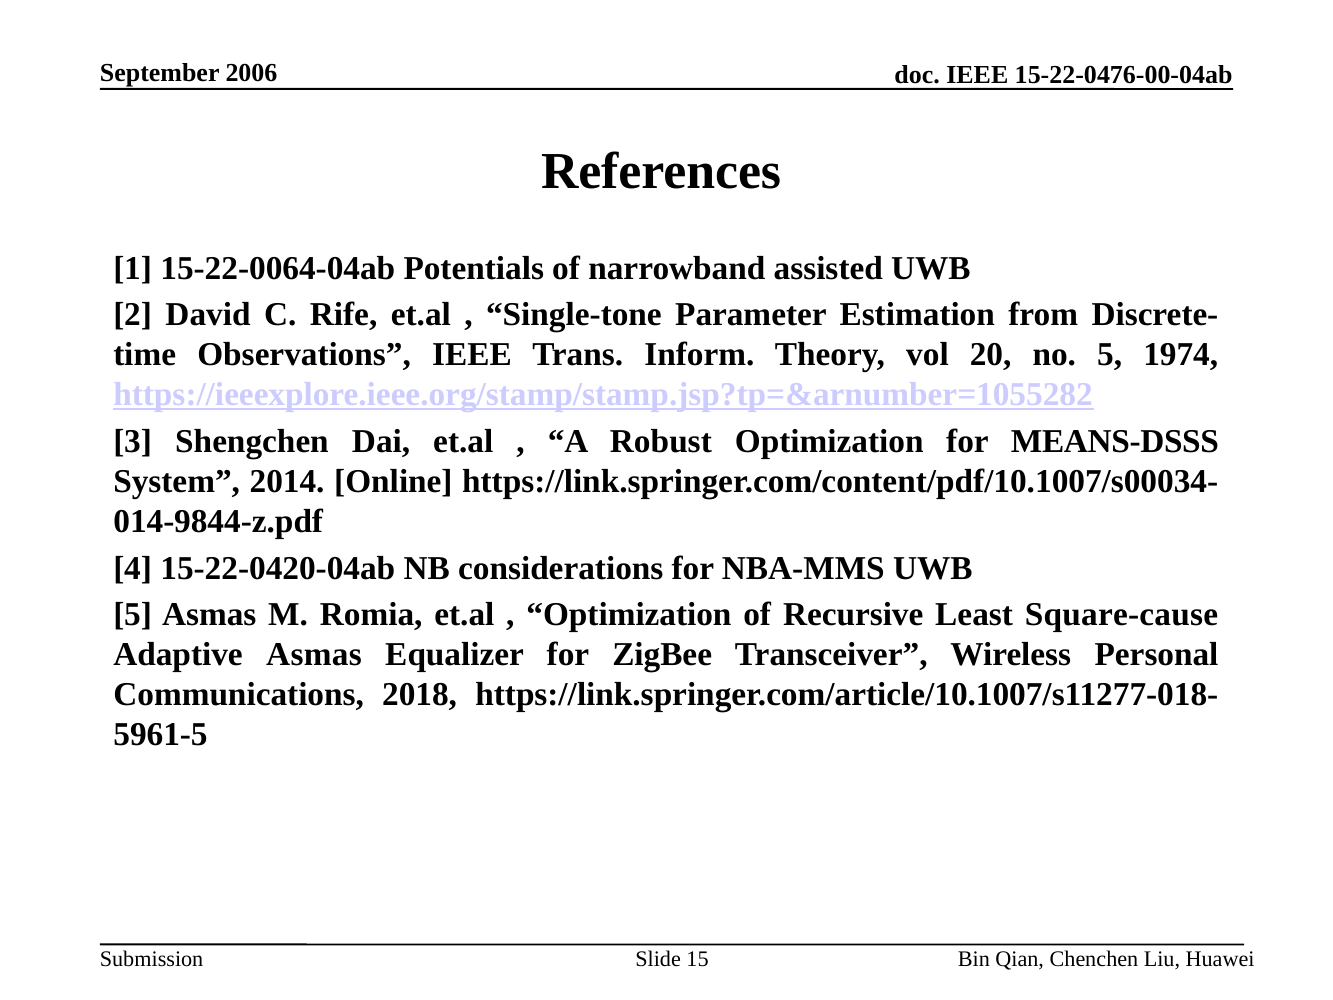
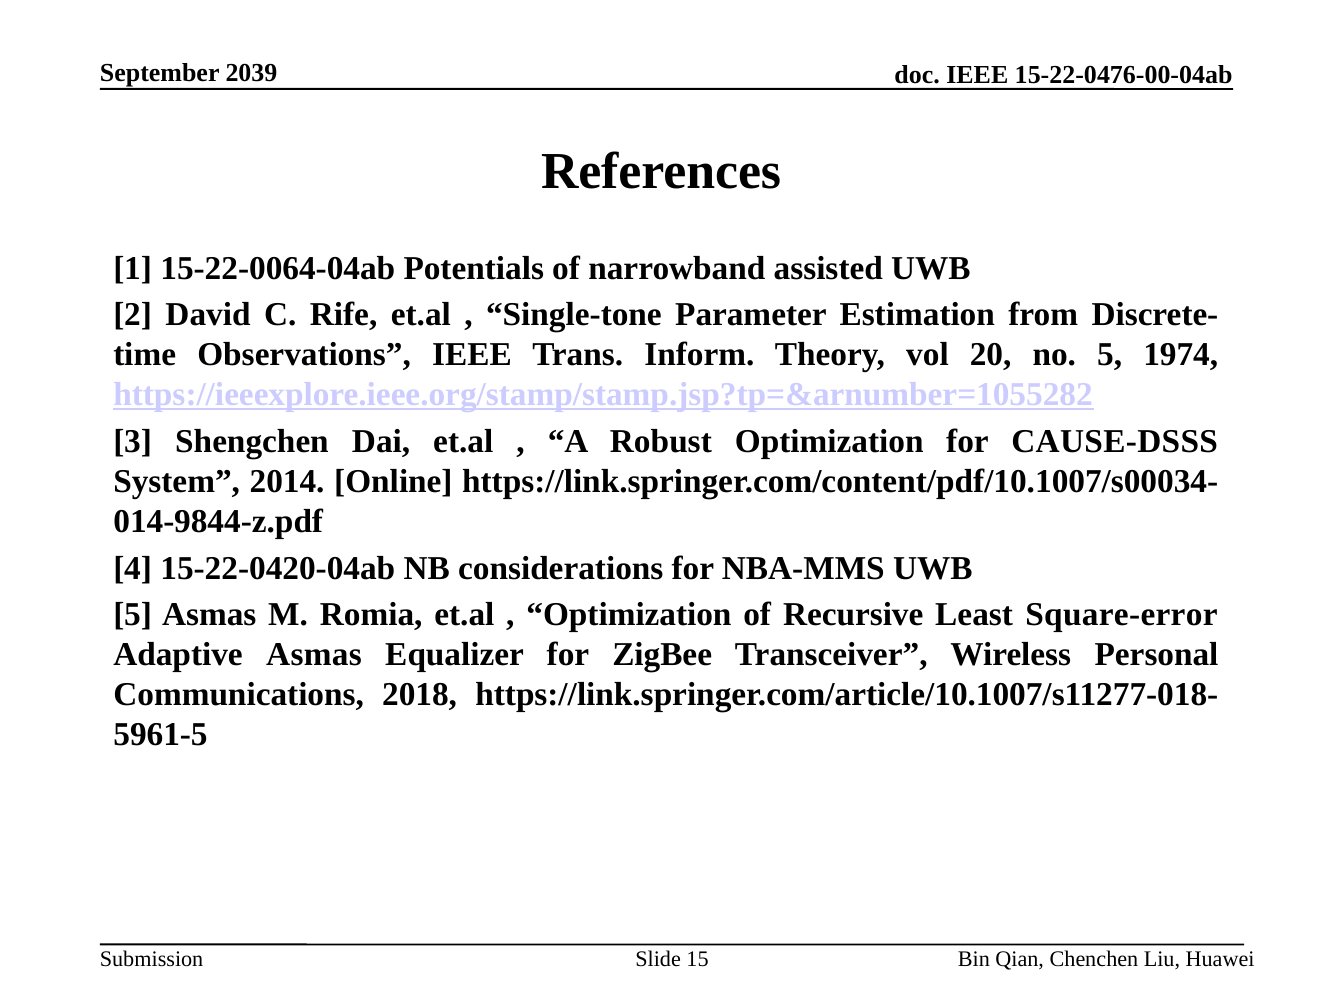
2006: 2006 -> 2039
MEANS-DSSS: MEANS-DSSS -> CAUSE-DSSS
Square-cause: Square-cause -> Square-error
